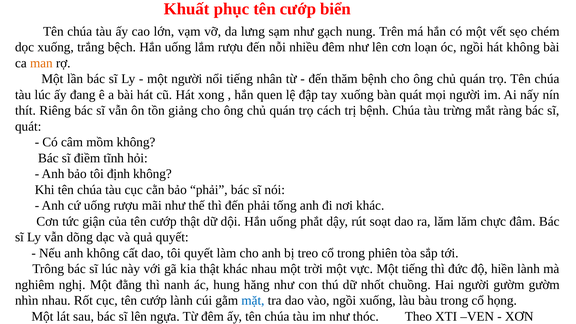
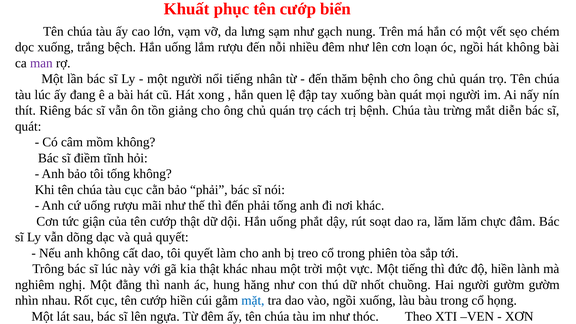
man colour: orange -> purple
ràng: ràng -> diễn
tôi định: định -> tống
cướp lành: lành -> hiền
